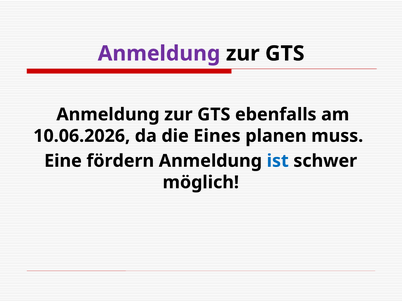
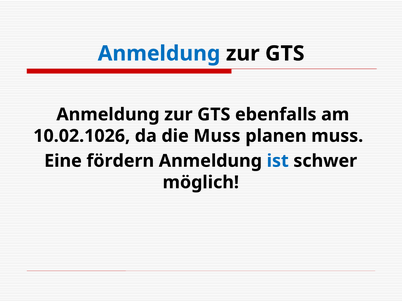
Anmeldung at (159, 54) colour: purple -> blue
10.06.2026: 10.06.2026 -> 10.02.1026
die Eines: Eines -> Muss
